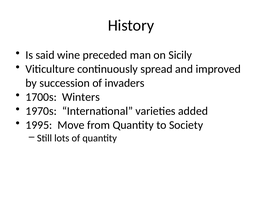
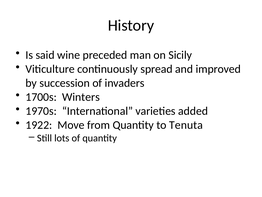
1995: 1995 -> 1922
Society: Society -> Tenuta
